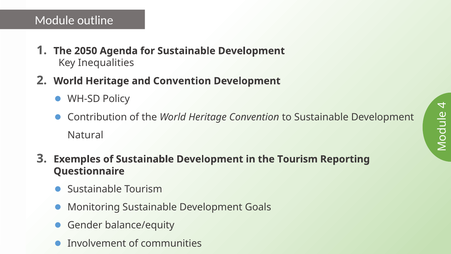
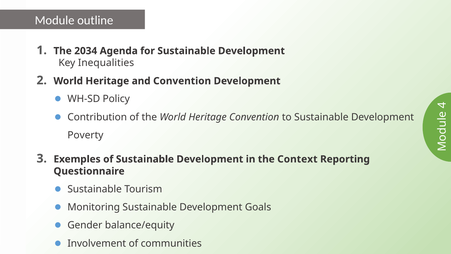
2050: 2050 -> 2034
Natural: Natural -> Poverty
the Tourism: Tourism -> Context
